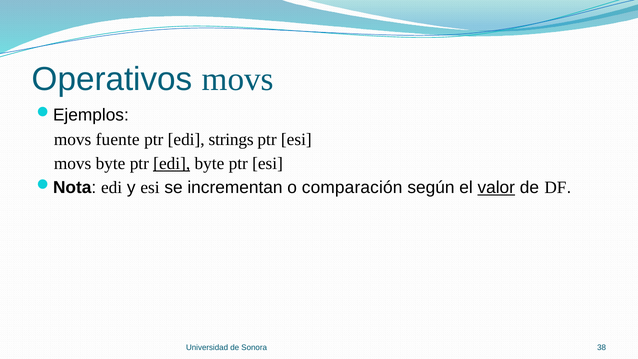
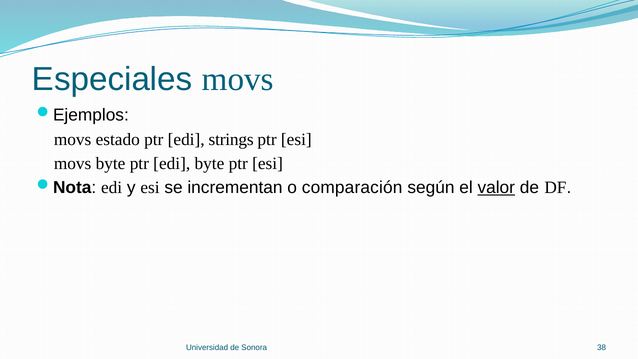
Operativos: Operativos -> Especiales
fuente: fuente -> estado
edi at (172, 164) underline: present -> none
